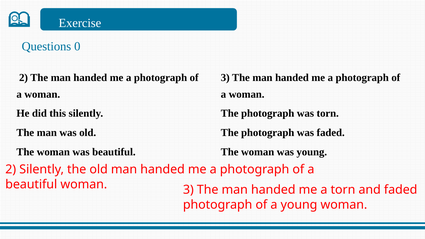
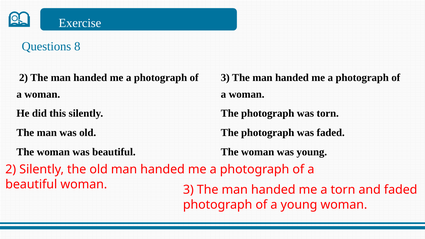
0: 0 -> 8
